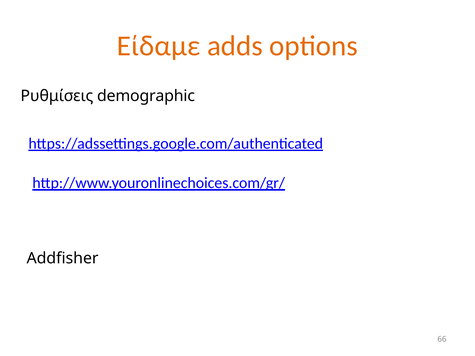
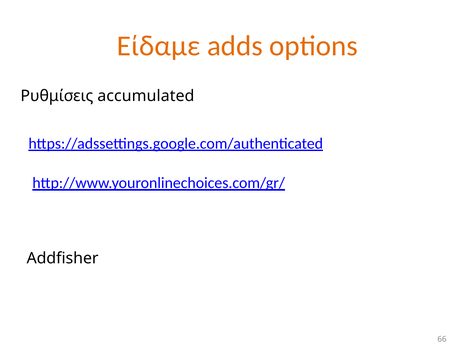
demographic: demographic -> accumulated
